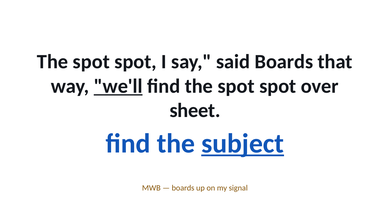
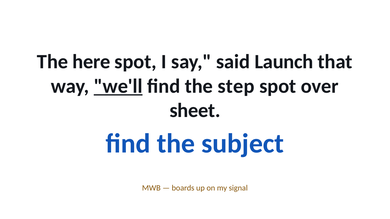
spot at (91, 62): spot -> here
said Boards: Boards -> Launch
find the spot: spot -> step
subject underline: present -> none
